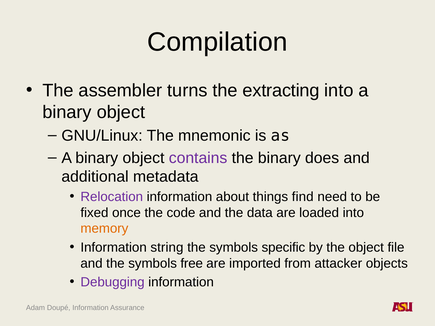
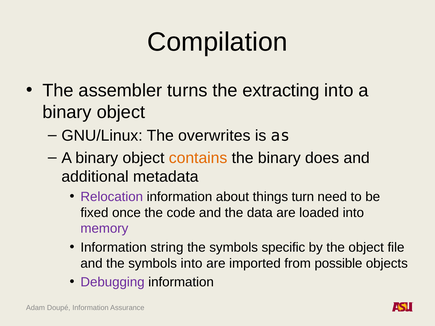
mnemonic: mnemonic -> overwrites
contains colour: purple -> orange
find: find -> turn
memory colour: orange -> purple
symbols free: free -> into
attacker: attacker -> possible
